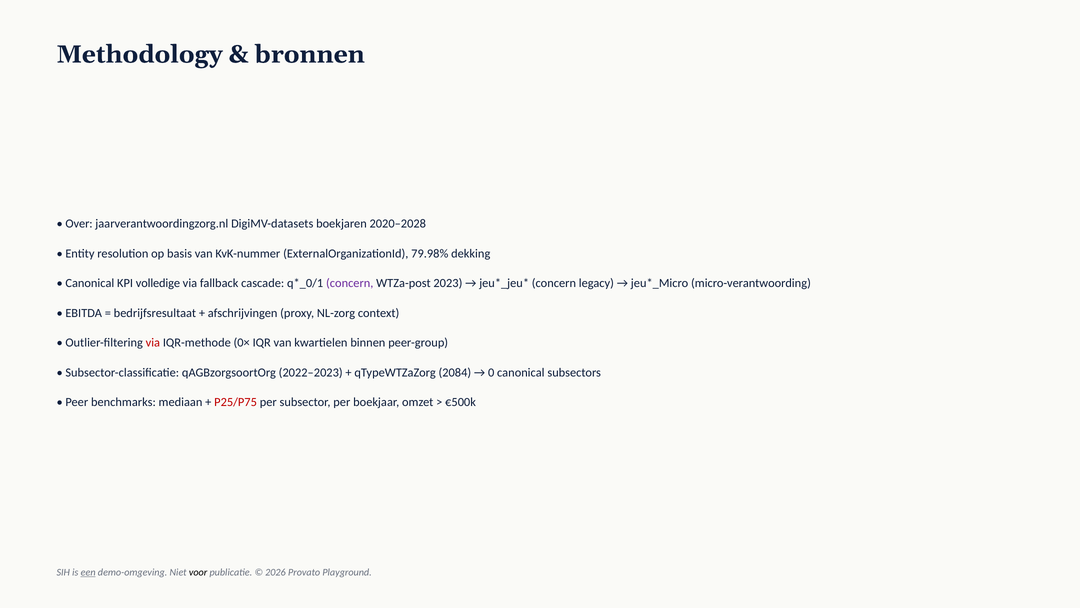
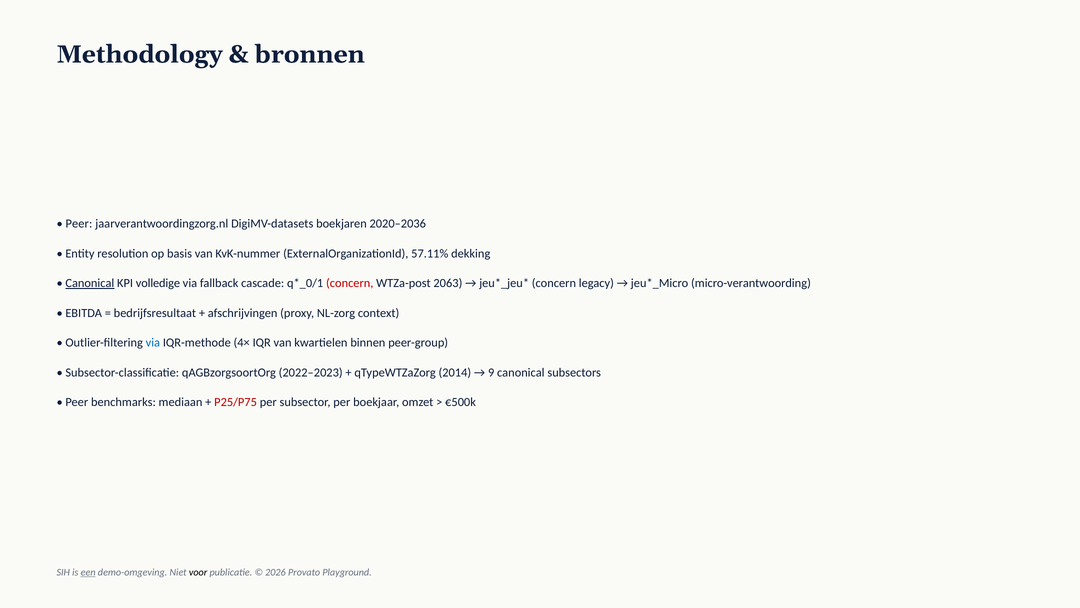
Over at (79, 224): Over -> Peer
2020–2028: 2020–2028 -> 2020–2036
79.98%: 79.98% -> 57.11%
Canonical at (90, 283) underline: none -> present
concern at (350, 283) colour: purple -> red
2023: 2023 -> 2063
via at (153, 342) colour: red -> blue
0×: 0× -> 4×
2084: 2084 -> 2014
0: 0 -> 9
